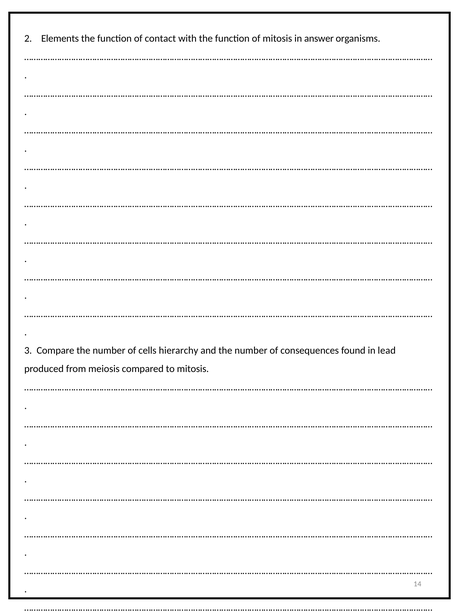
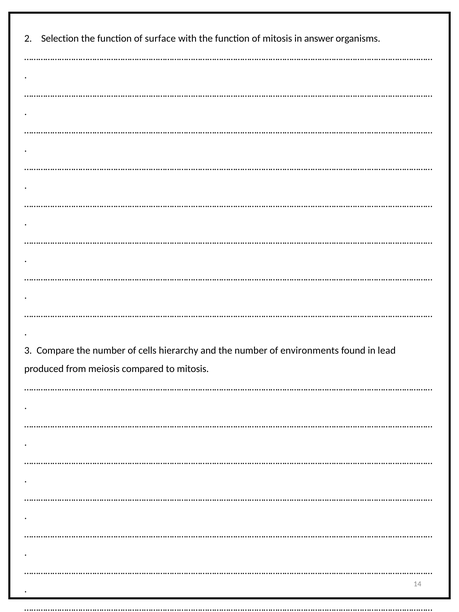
Elements: Elements -> Selection
contact: contact -> surface
consequences: consequences -> environments
